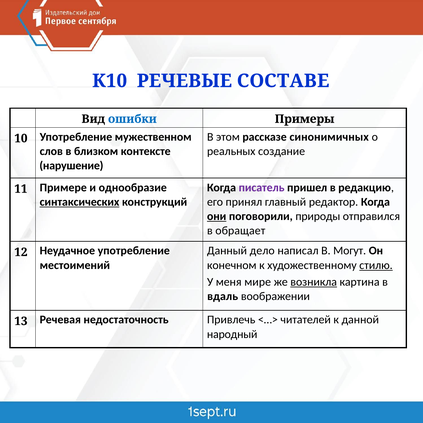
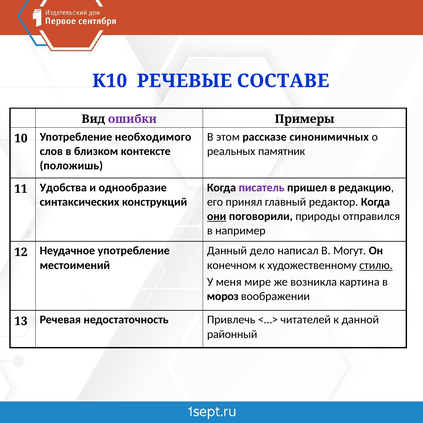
ошибки colour: blue -> purple
мужественном: мужественном -> необходимого
создание: создание -> памятник
нарушение: нарушение -> положишь
Примере: Примере -> Удобства
синтаксических underline: present -> none
обращает: обращает -> например
возникла underline: present -> none
вдаль: вдаль -> мороз
народный: народный -> районный
